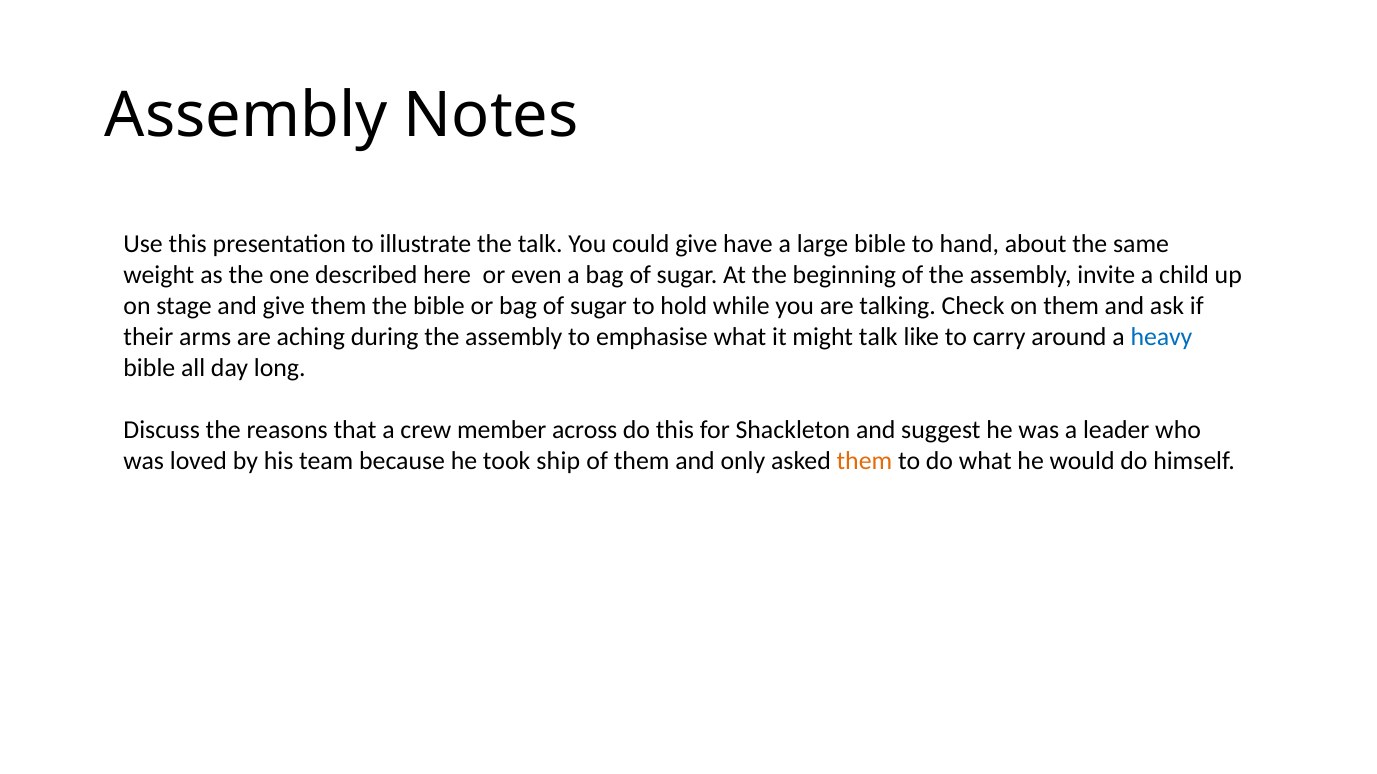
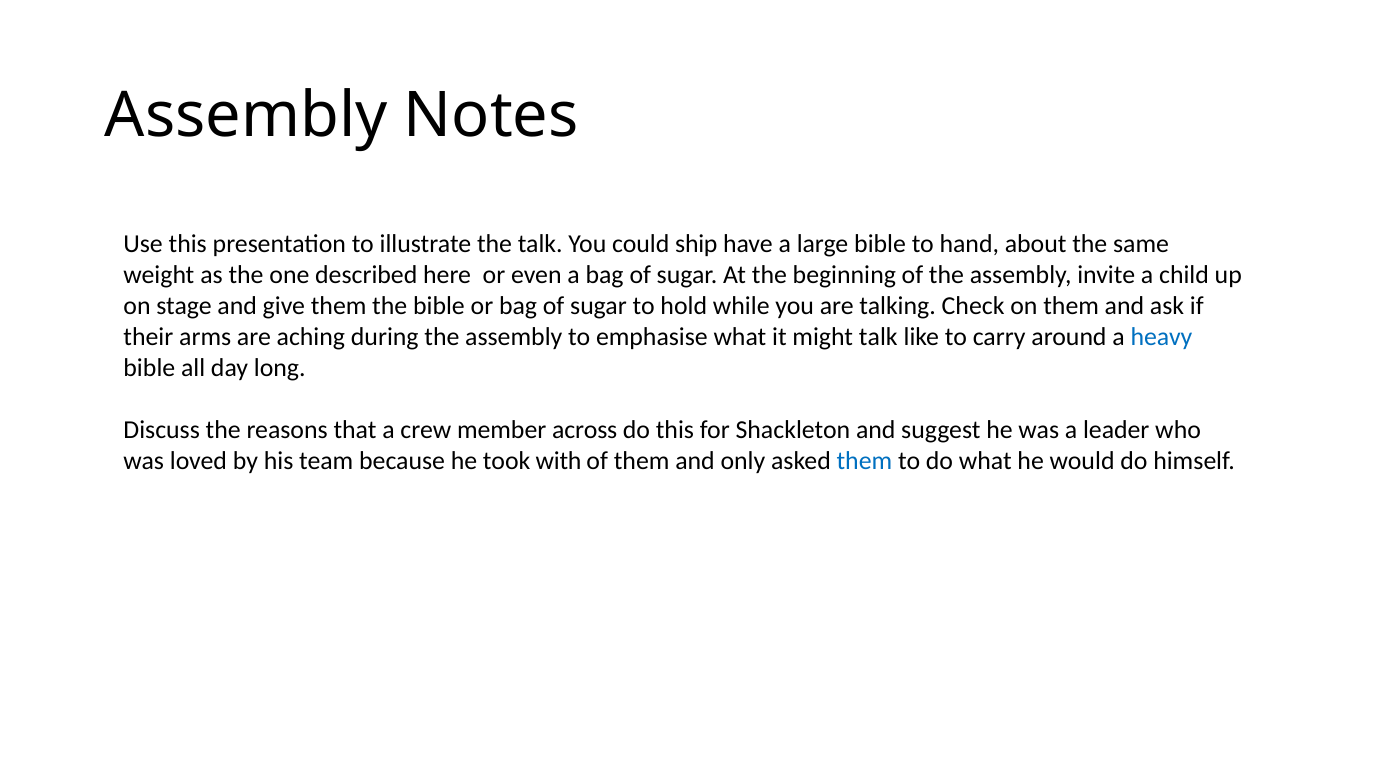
could give: give -> ship
ship: ship -> with
them at (864, 461) colour: orange -> blue
